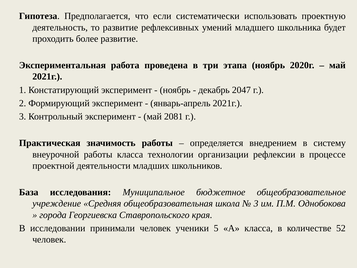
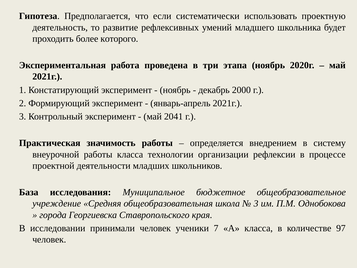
более развитие: развитие -> которого
2047: 2047 -> 2000
2081: 2081 -> 2041
5: 5 -> 7
52: 52 -> 97
